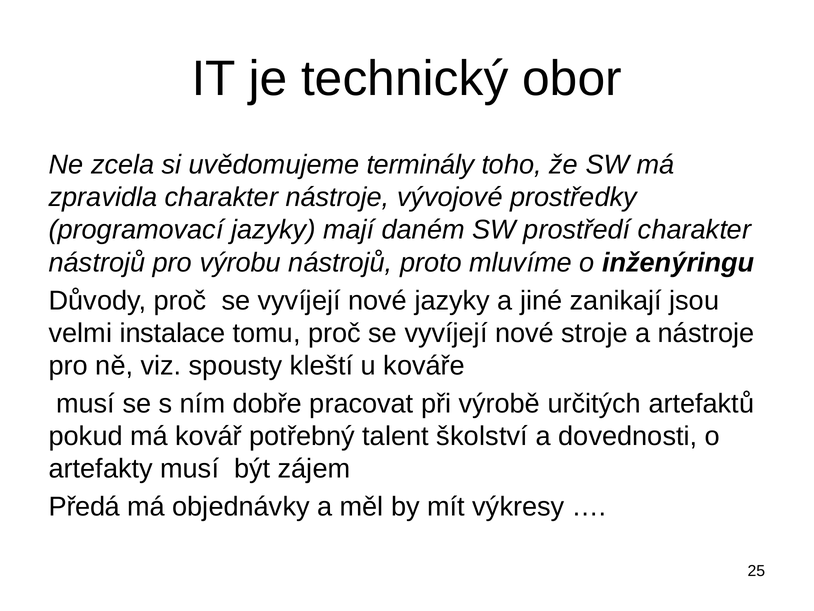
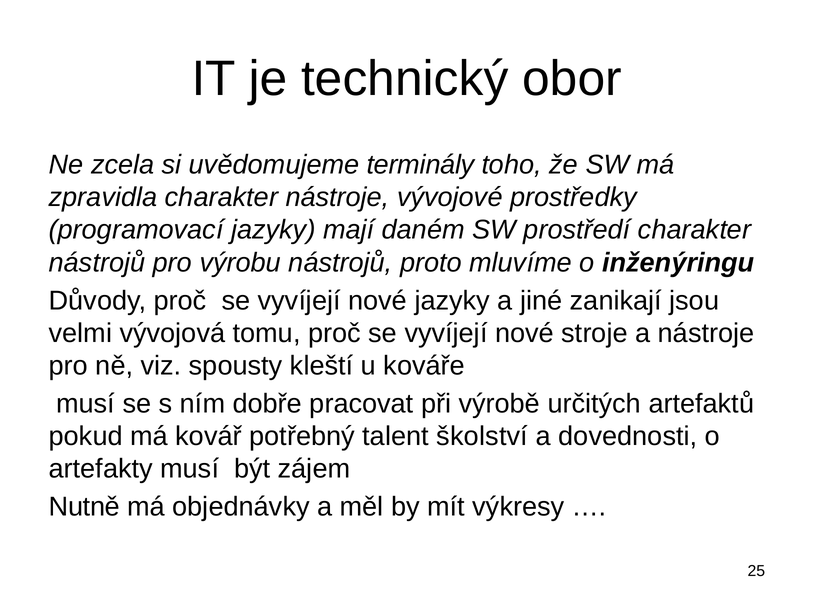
instalace: instalace -> vývojová
Předá: Předá -> Nutně
